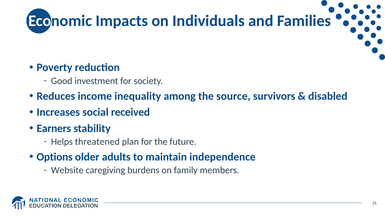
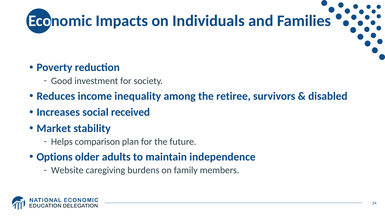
source: source -> retiree
Earners: Earners -> Market
threatened: threatened -> comparison
